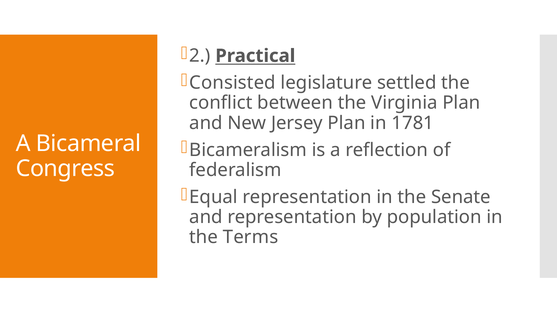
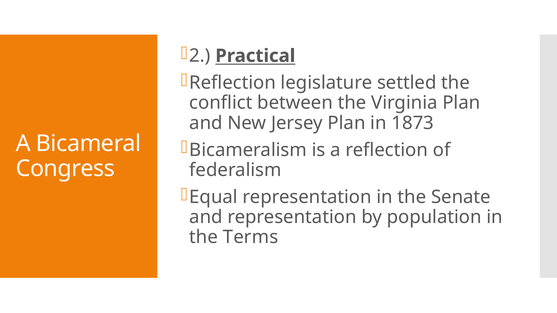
Consisted at (233, 83): Consisted -> Reflection
1781: 1781 -> 1873
